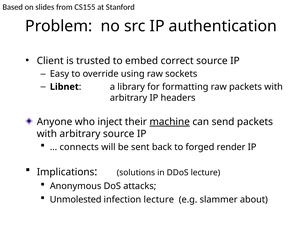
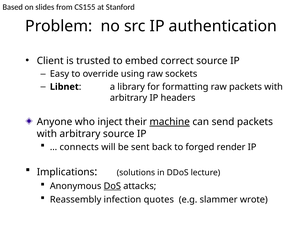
DoS underline: none -> present
Unmolested: Unmolested -> Reassembly
infection lecture: lecture -> quotes
about: about -> wrote
